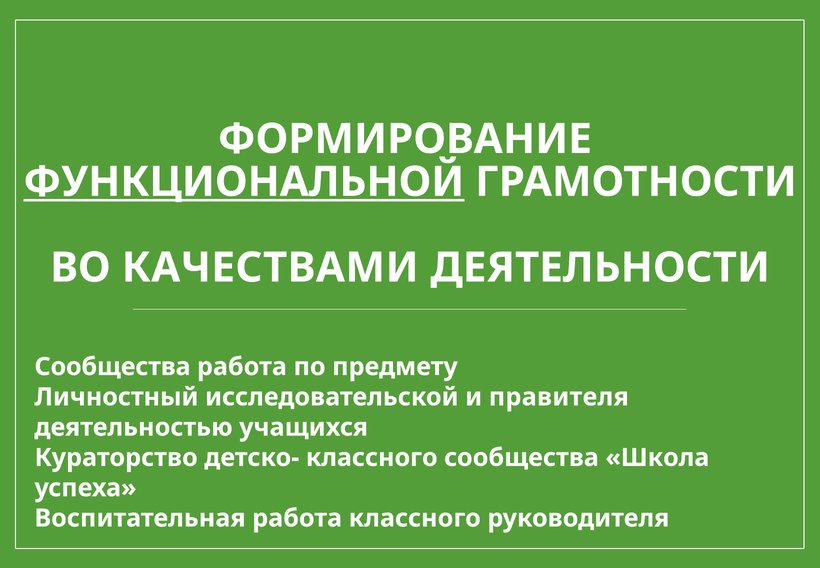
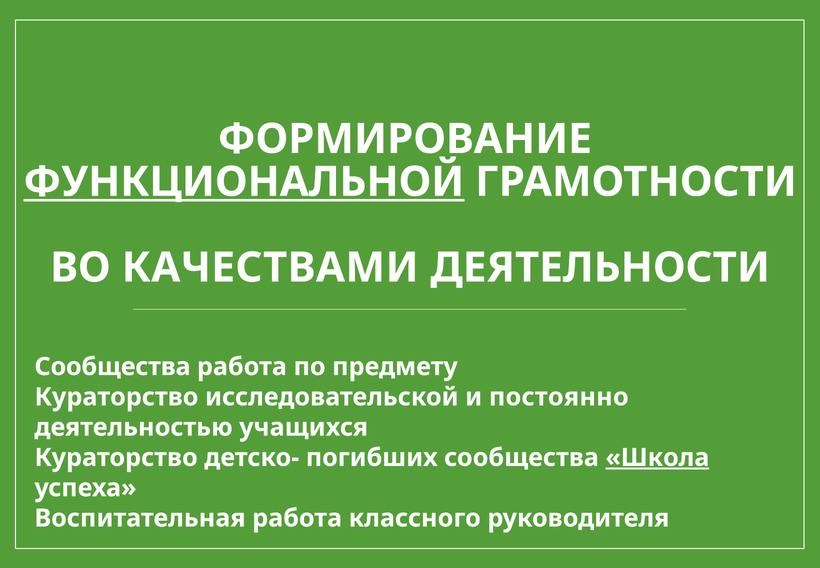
Личностный at (116, 397): Личностный -> Кураторство
правителя: правителя -> постоянно
детско- классного: классного -> погибших
Школа underline: none -> present
